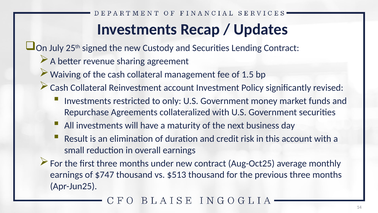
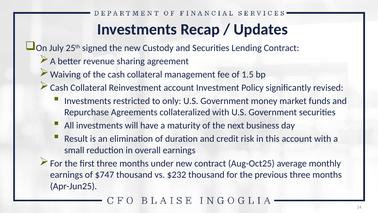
$513: $513 -> $232
